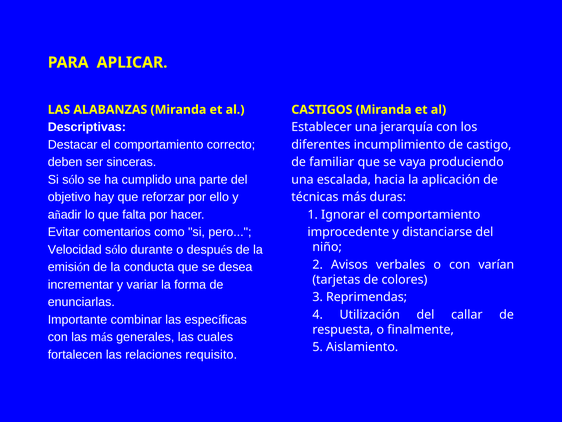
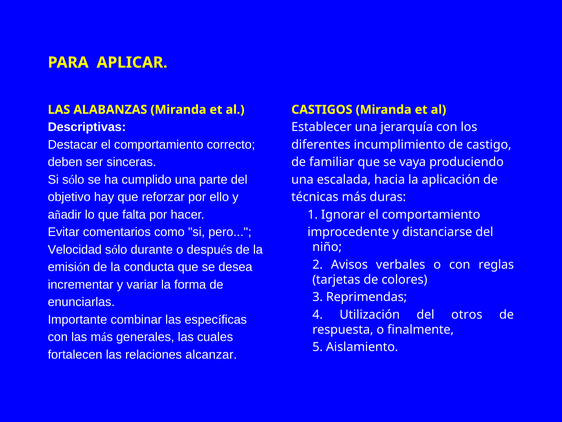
varían: varían -> reglas
callar: callar -> otros
requisito: requisito -> alcanzar
